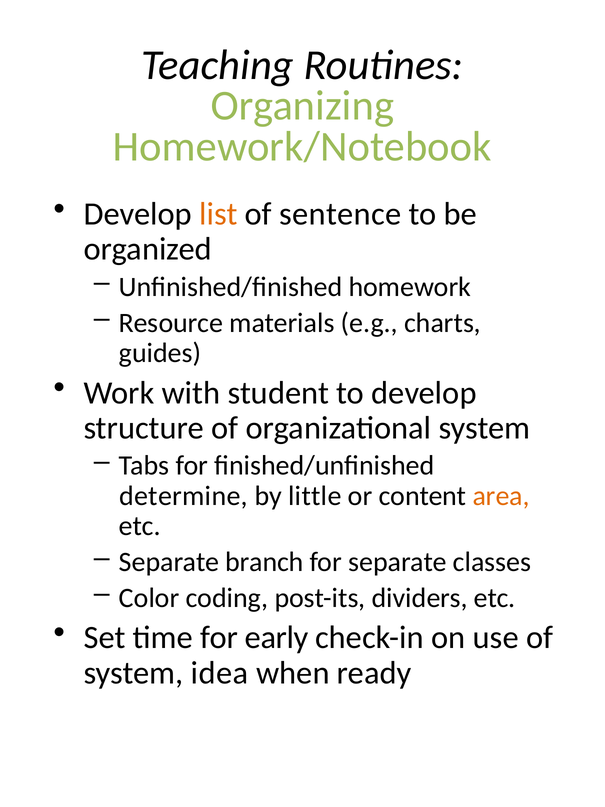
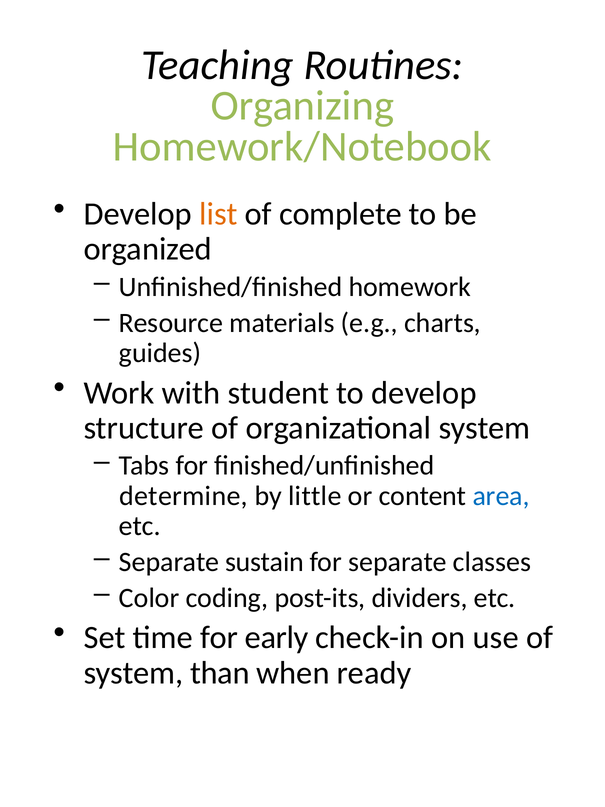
sentence: sentence -> complete
area colour: orange -> blue
branch: branch -> sustain
idea: idea -> than
